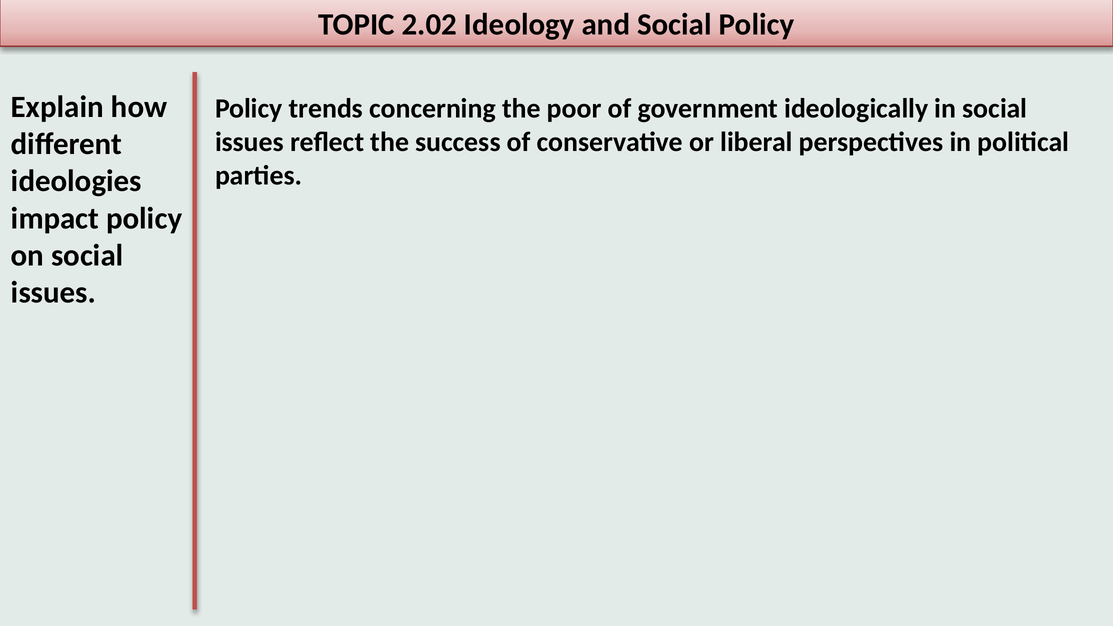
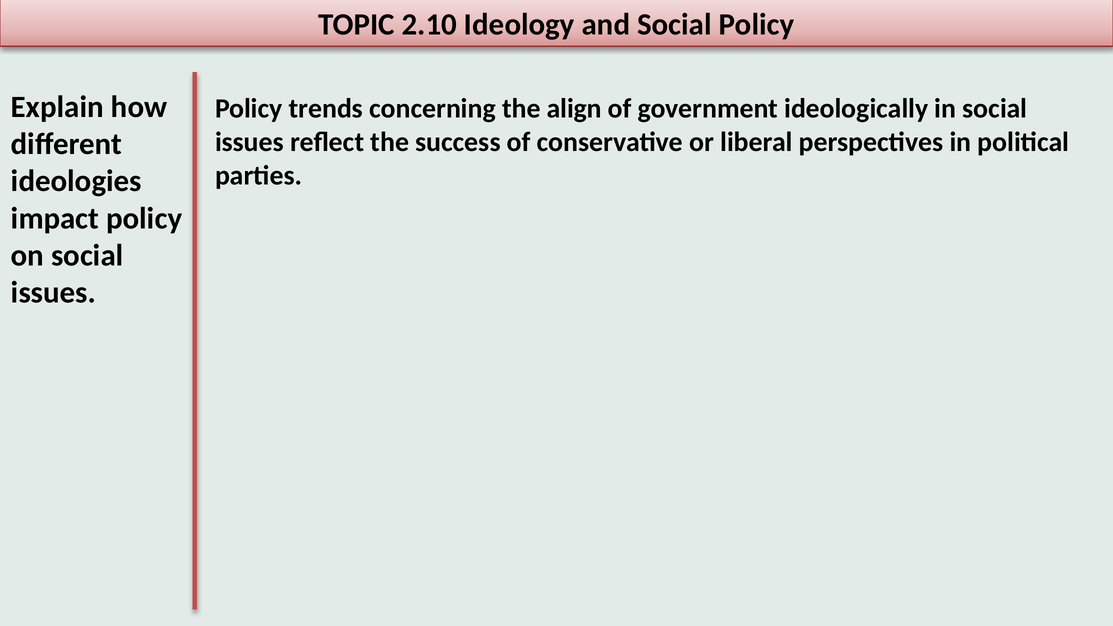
2.02: 2.02 -> 2.10
poor: poor -> align
